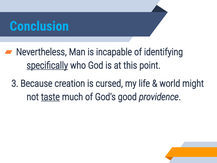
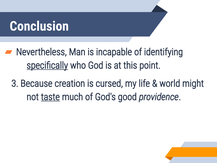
Conclusion colour: light blue -> white
